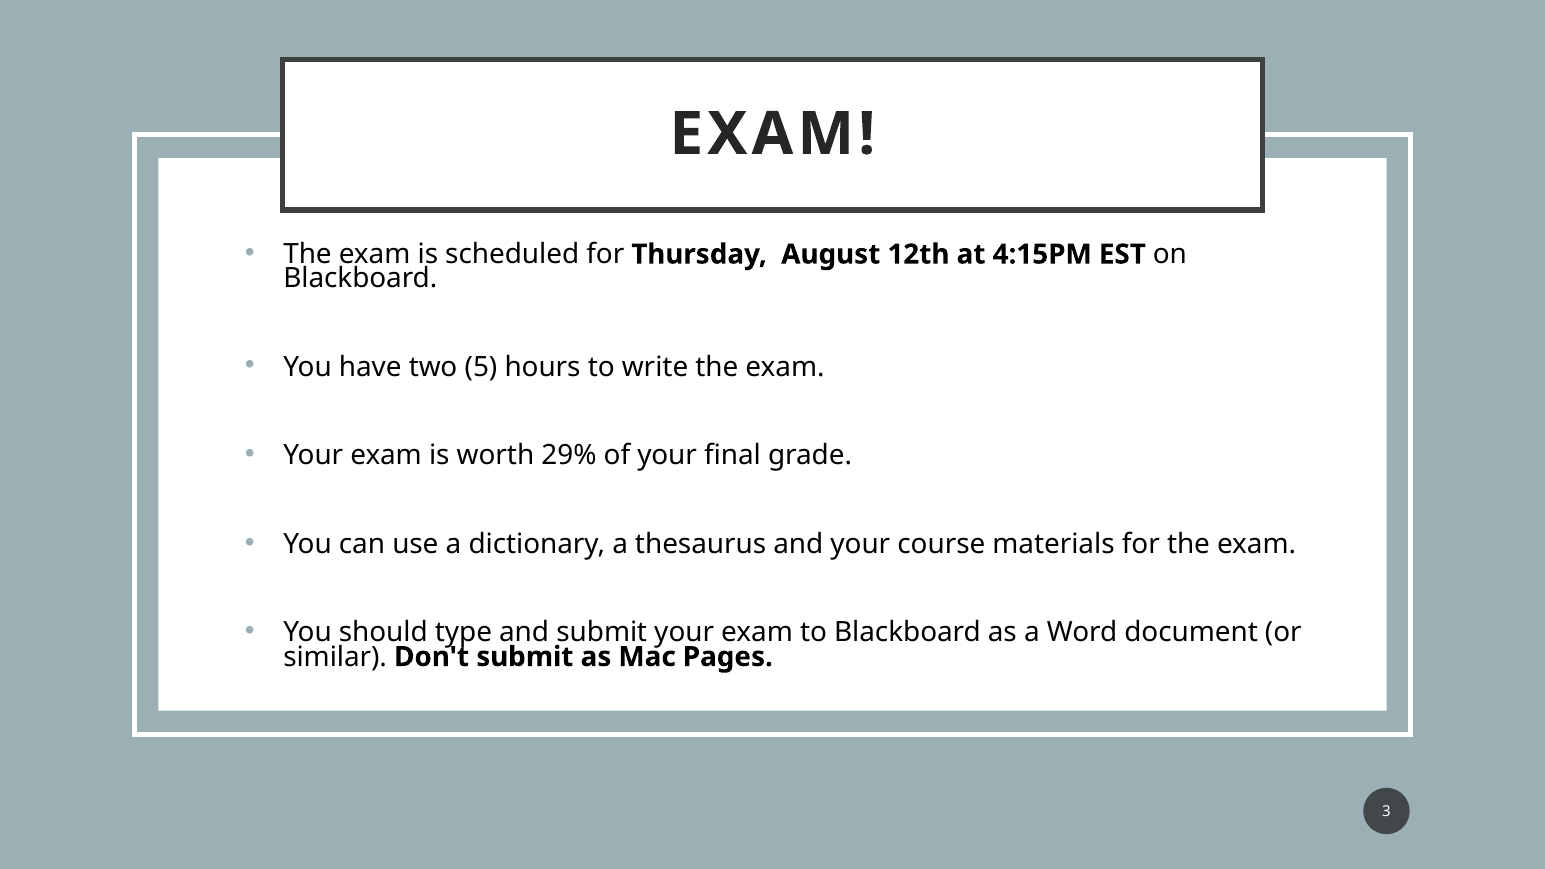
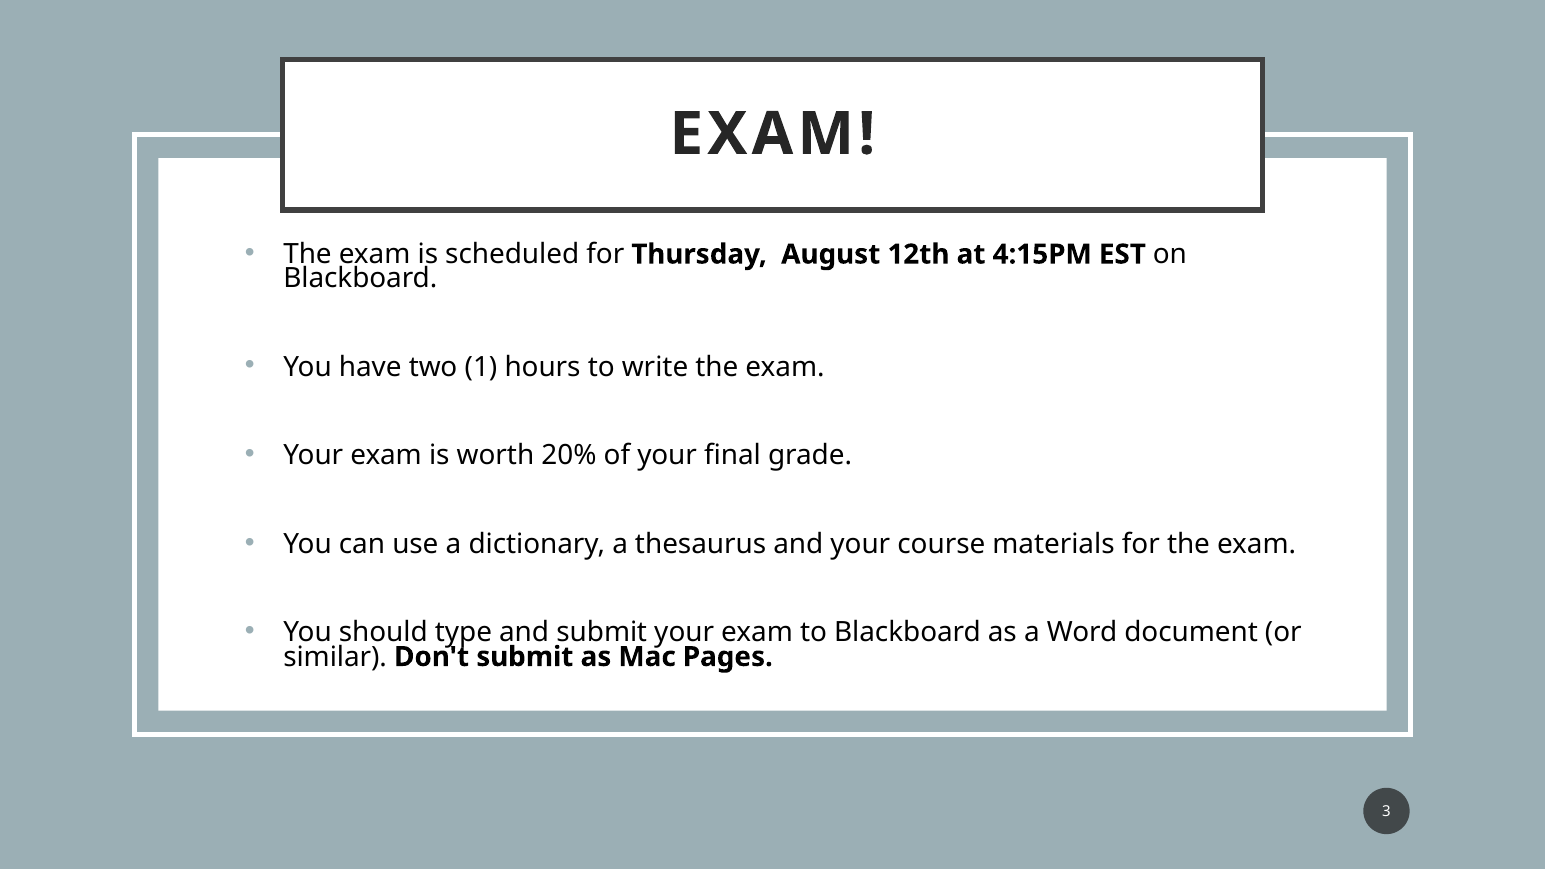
5: 5 -> 1
29%: 29% -> 20%
